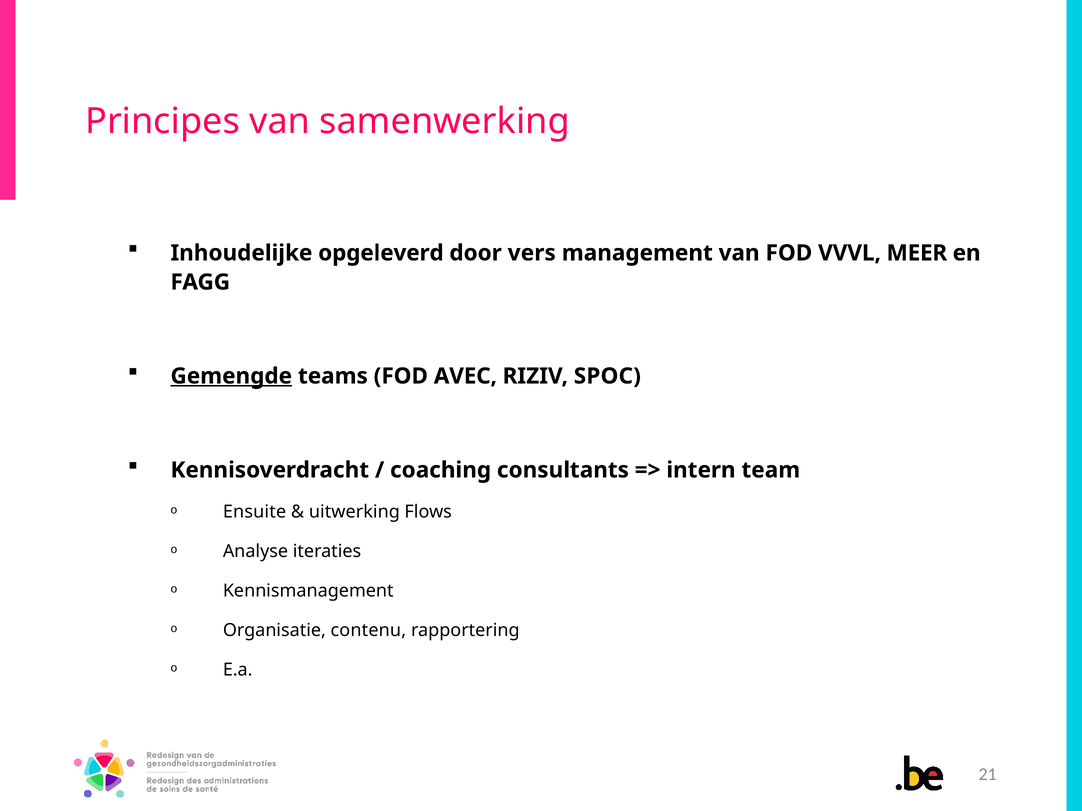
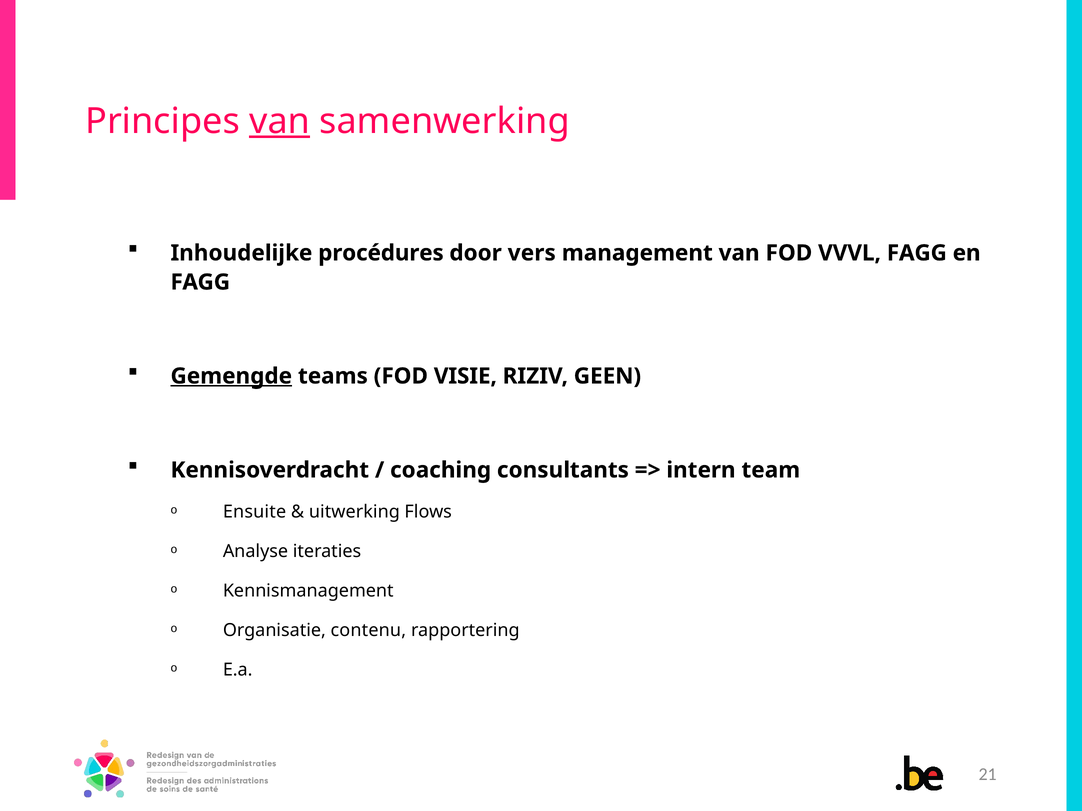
van at (280, 121) underline: none -> present
opgeleverd: opgeleverd -> procédures
VVVL MEER: MEER -> FAGG
AVEC: AVEC -> VISIE
SPOC: SPOC -> GEEN
